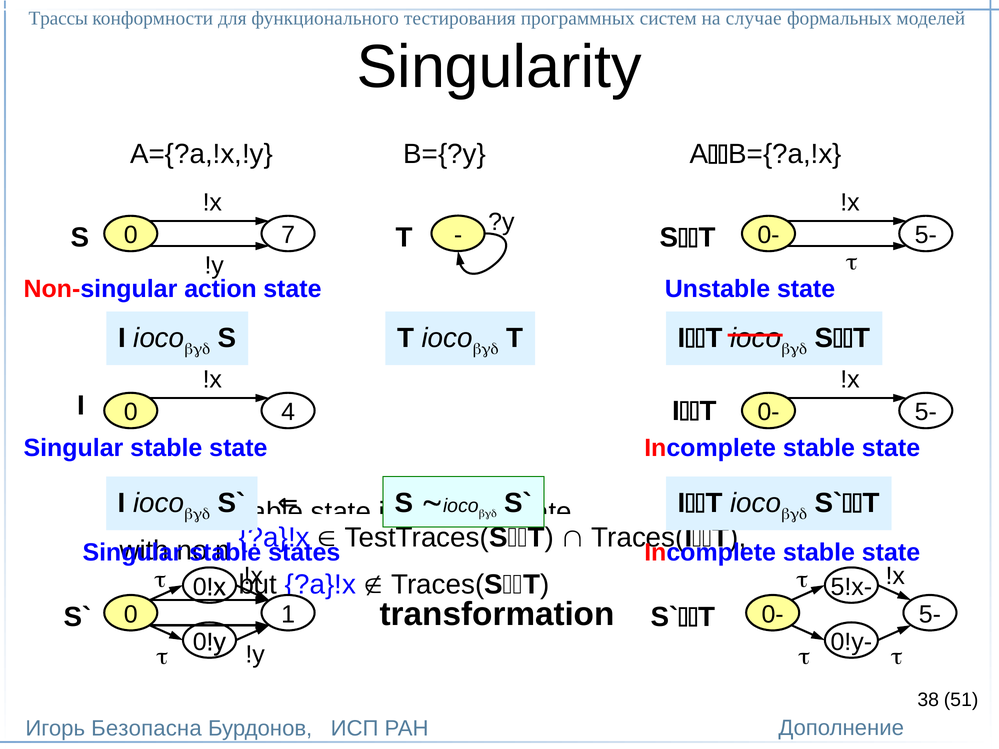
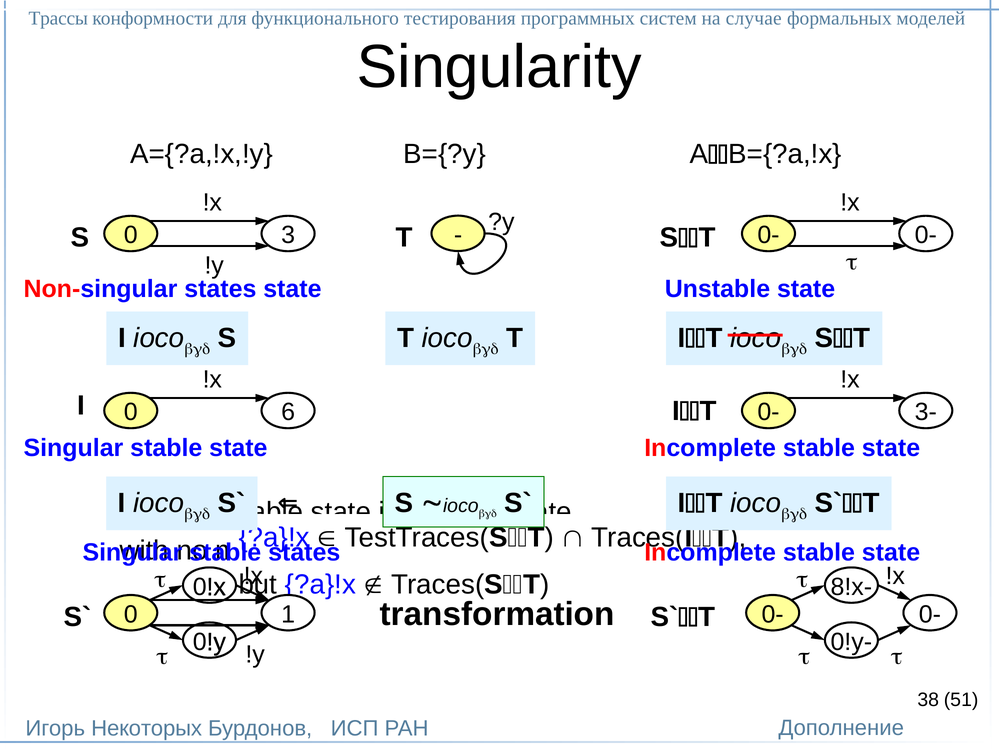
7: 7 -> 3
5- at (926, 235): 5- -> 0-
Non-singular action: action -> states
4: 4 -> 6
5- at (926, 412): 5- -> 3-
5!x-: 5!x- -> 8!x-
5- at (930, 615): 5- -> 0-
Безопасна: Безопасна -> Некоторых
